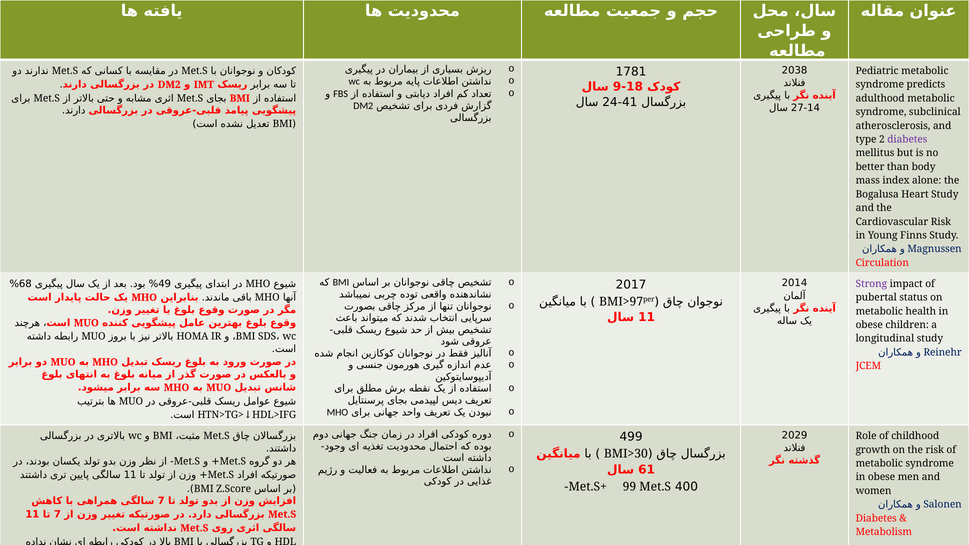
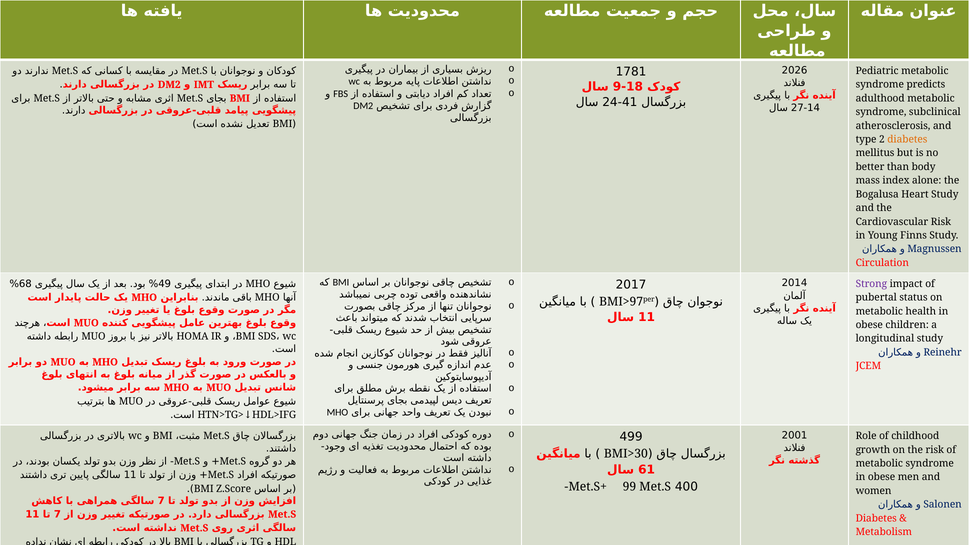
2038: 2038 -> 2026
diabetes at (907, 139) colour: purple -> orange
2029: 2029 -> 2001
